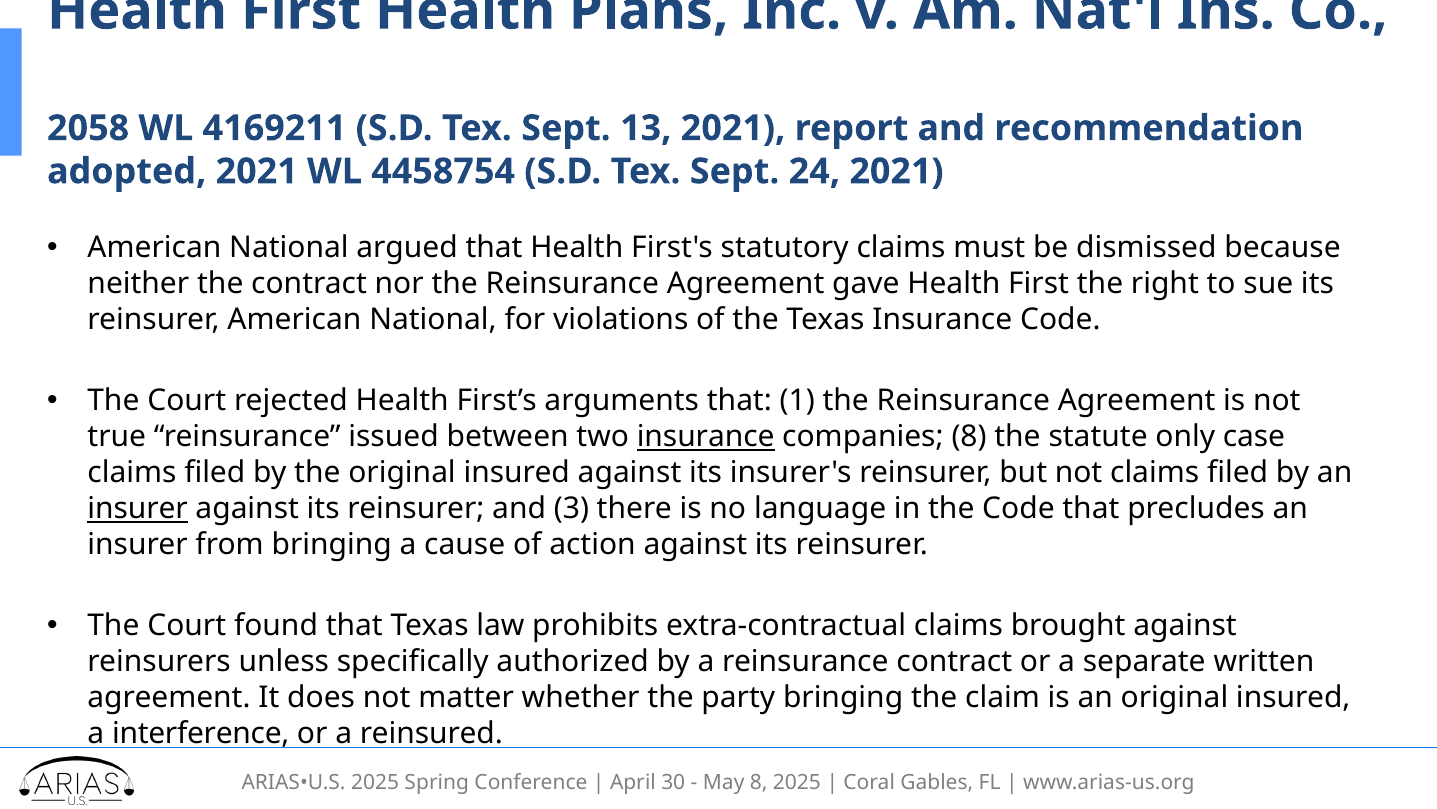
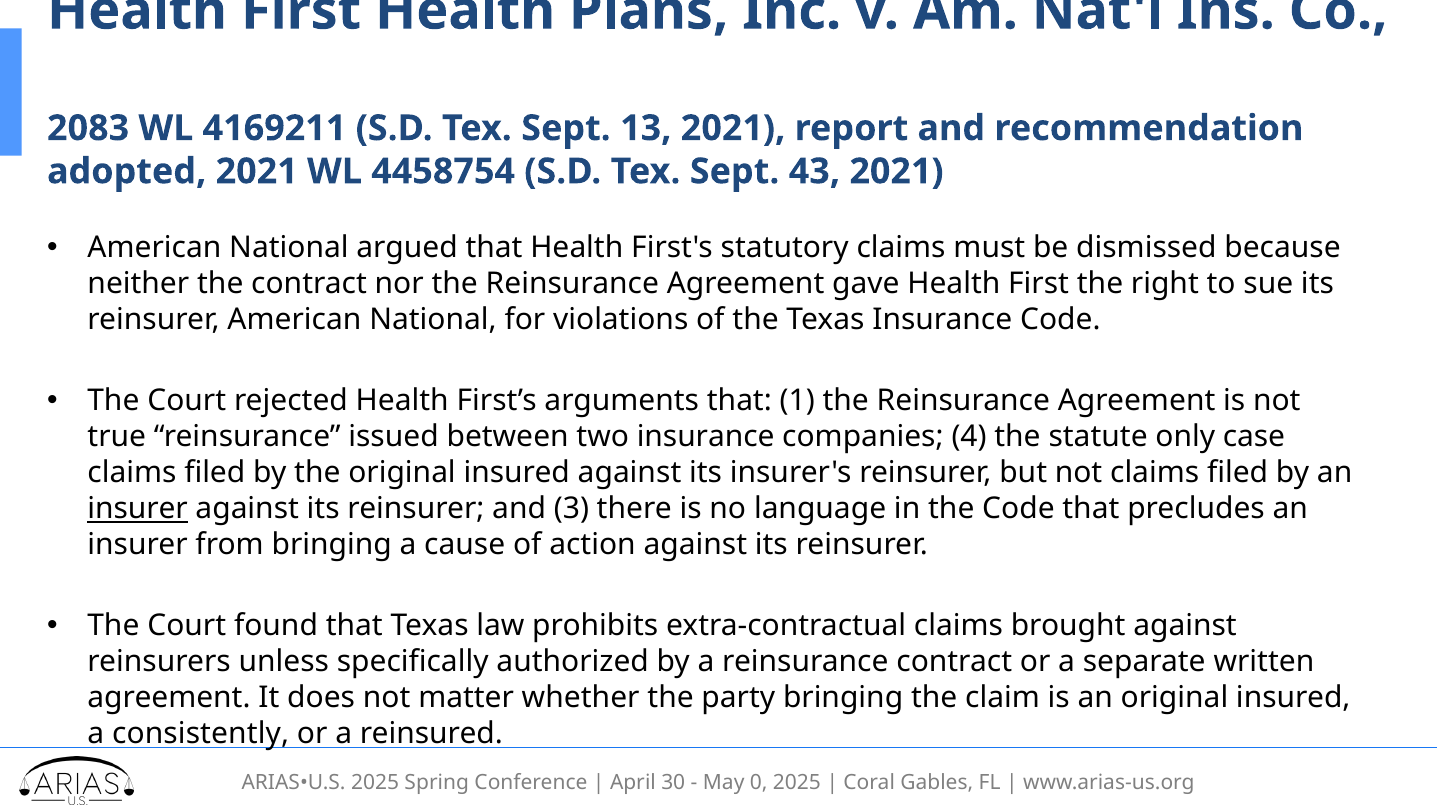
2058: 2058 -> 2083
24: 24 -> 43
insurance at (706, 437) underline: present -> none
companies 8: 8 -> 4
interference: interference -> consistently
8 at (759, 782): 8 -> 0
